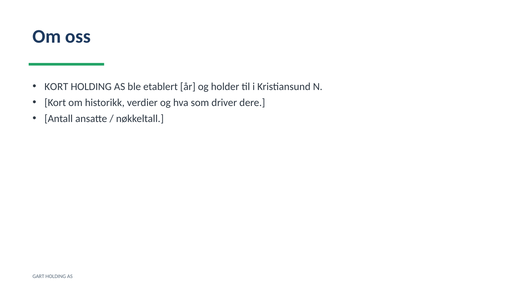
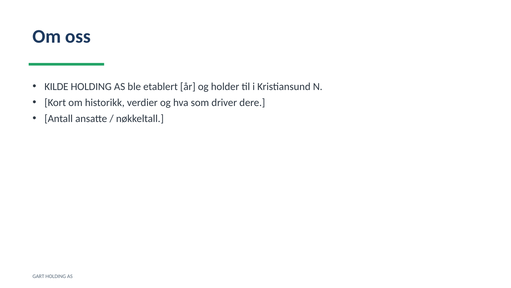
KORT at (56, 87): KORT -> KILDE
